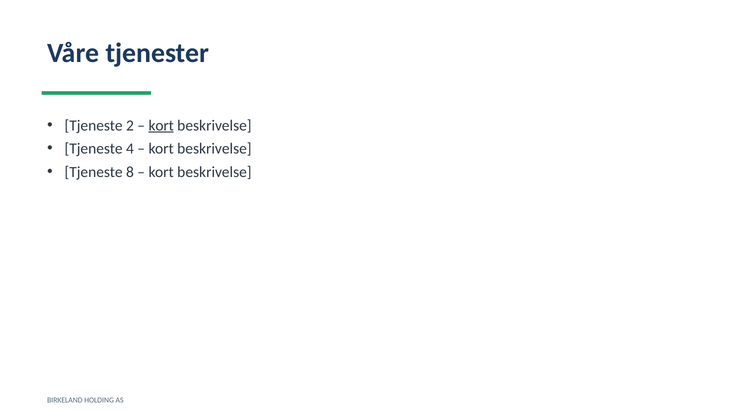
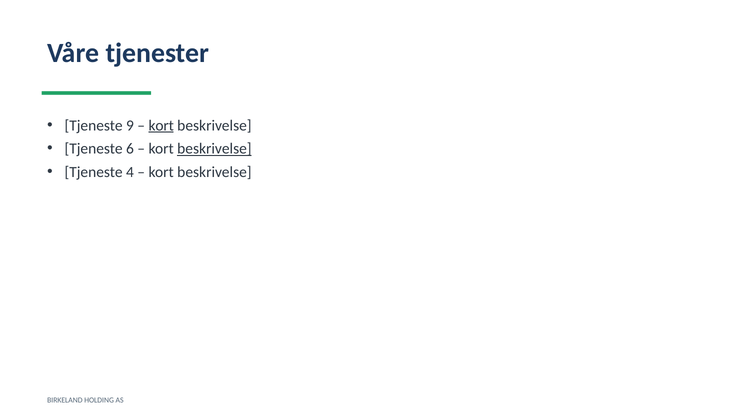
2: 2 -> 9
4: 4 -> 6
beskrivelse at (214, 149) underline: none -> present
8: 8 -> 4
